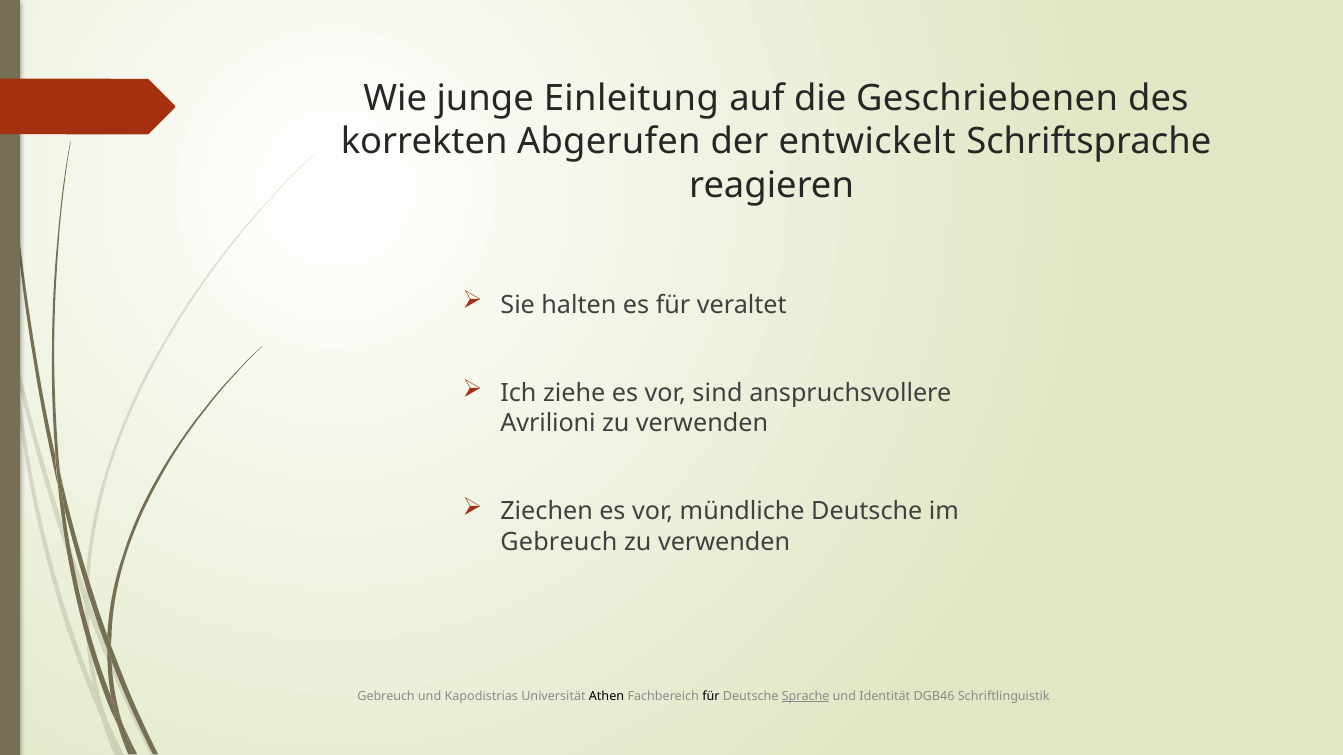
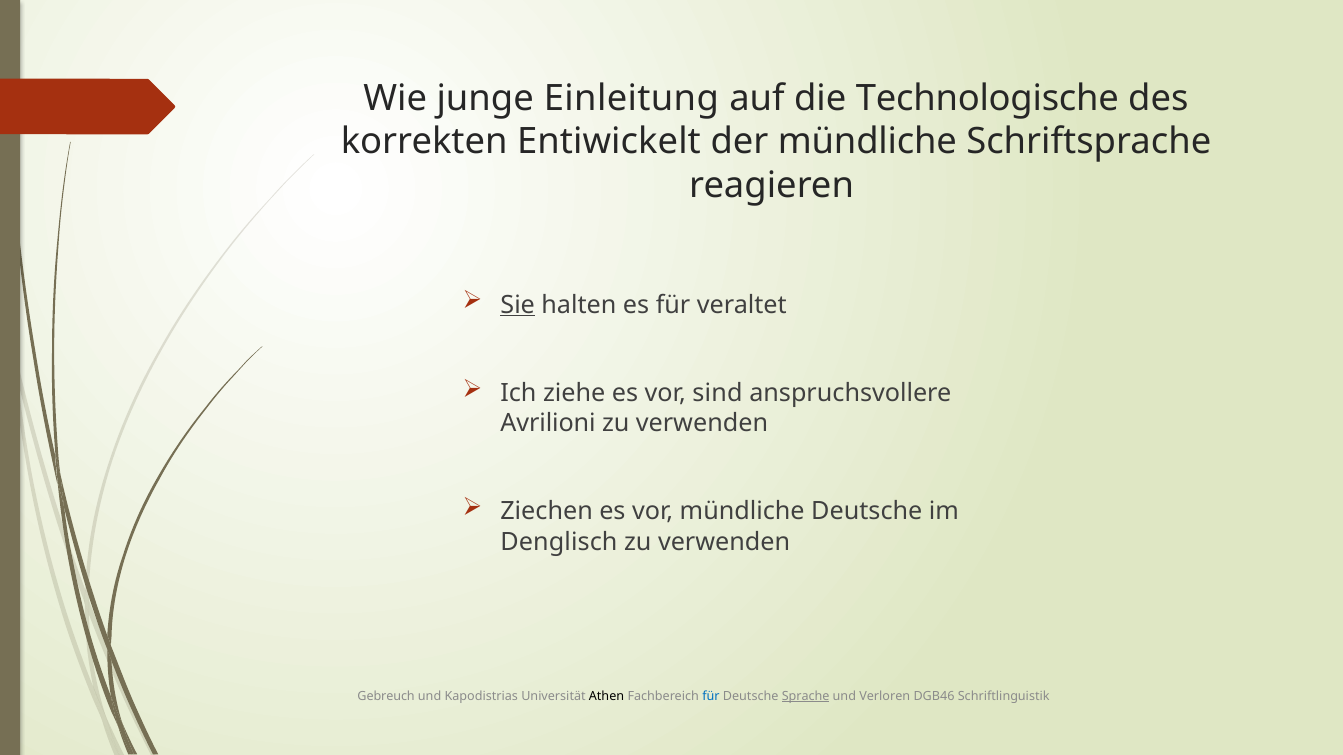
Geschriebenen: Geschriebenen -> Technologische
Abgerufen: Abgerufen -> Entiwickelt
der entwickelt: entwickelt -> mündliche
Sie underline: none -> present
Gebreuch at (559, 542): Gebreuch -> Denglisch
für at (711, 697) colour: black -> blue
Identität: Identität -> Verloren
